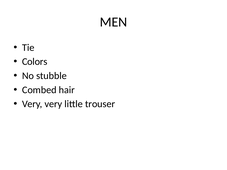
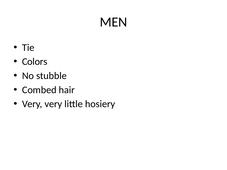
trouser: trouser -> hosiery
